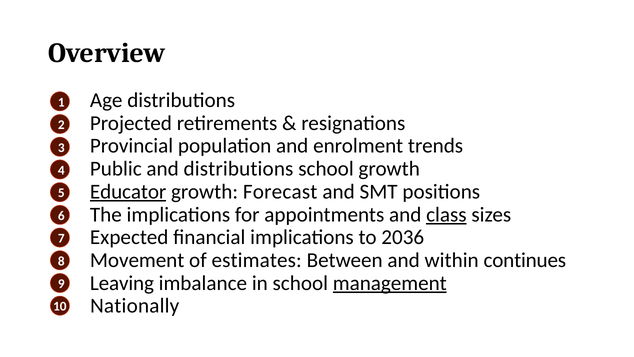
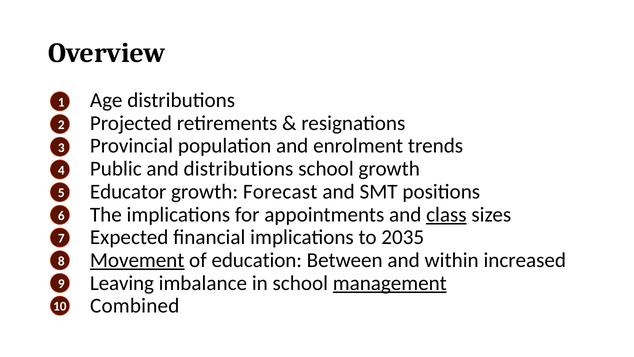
Educator underline: present -> none
2036: 2036 -> 2035
Movement underline: none -> present
estimates: estimates -> education
continues: continues -> increased
Nationally: Nationally -> Combined
